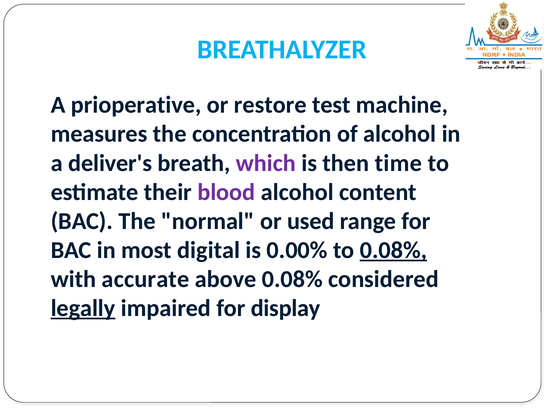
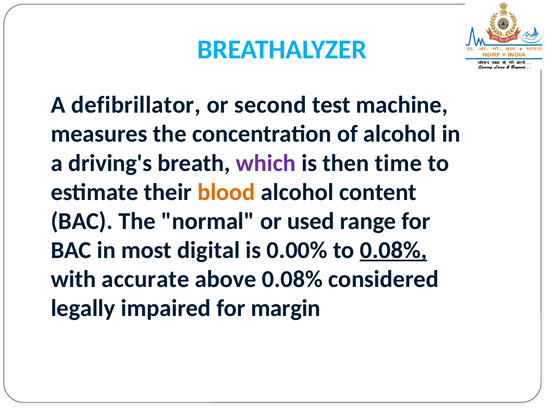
prioperative: prioperative -> defibrillator
restore: restore -> second
deliver's: deliver's -> driving's
blood colour: purple -> orange
legally underline: present -> none
display: display -> margin
